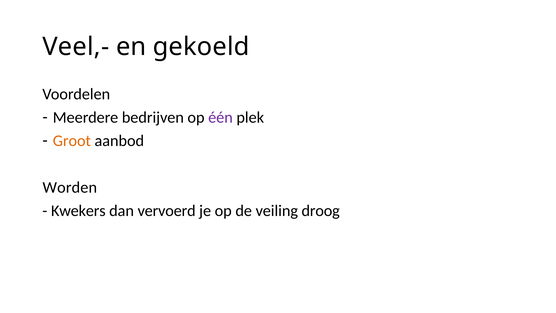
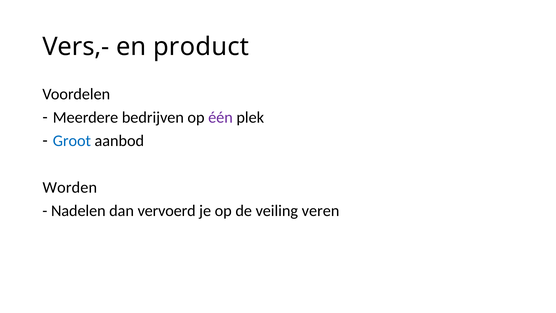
Veel,-: Veel,- -> Vers,-
gekoeld: gekoeld -> product
Groot colour: orange -> blue
Kwekers: Kwekers -> Nadelen
droog: droog -> veren
